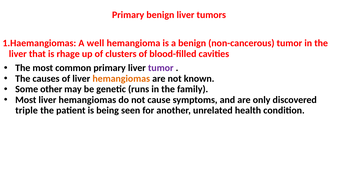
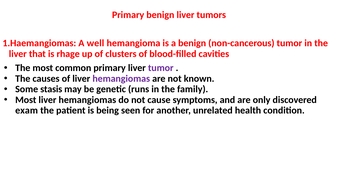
hemangiomas at (121, 79) colour: orange -> purple
other: other -> stasis
triple: triple -> exam
